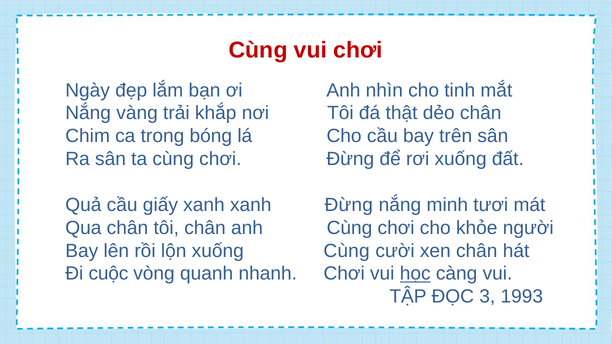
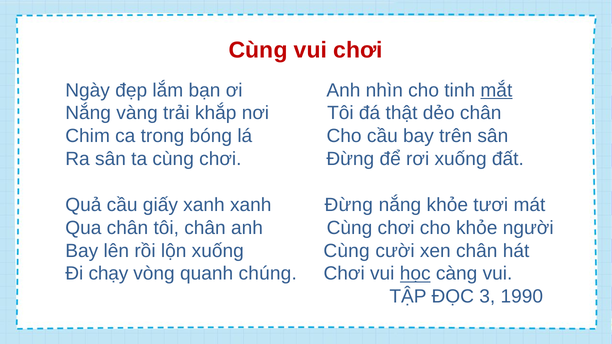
mắt underline: none -> present
nắng minh: minh -> khỏe
cuộc: cuộc -> chạy
nhanh: nhanh -> chúng
1993: 1993 -> 1990
